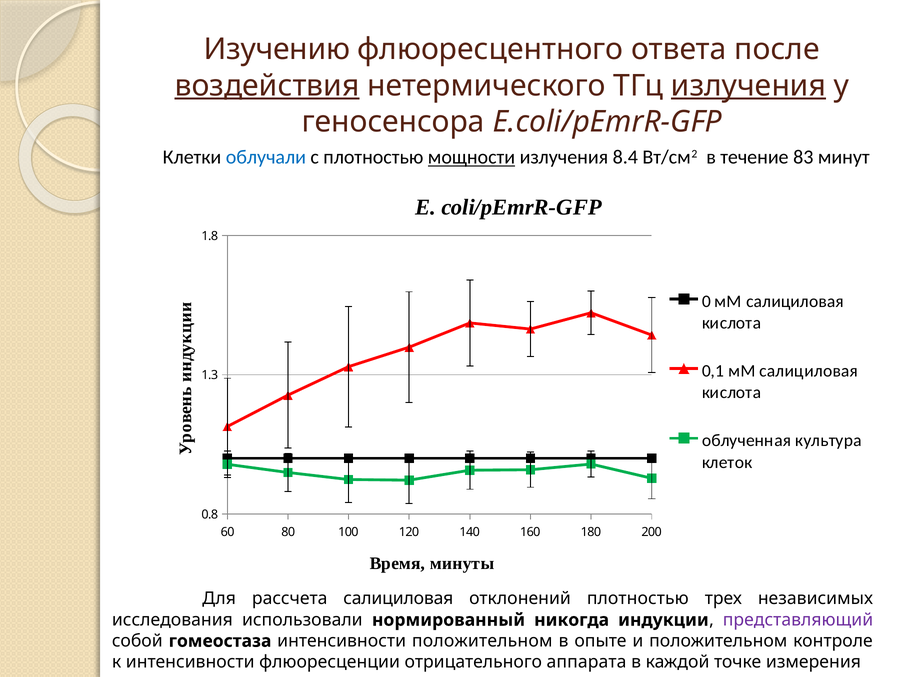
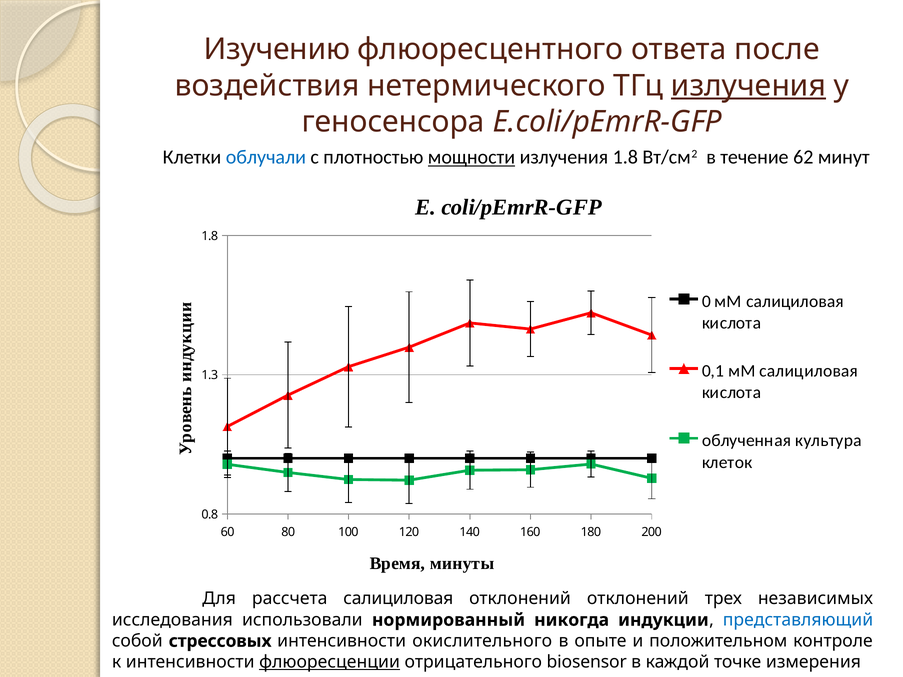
воздействия underline: present -> none
излучения 8.4: 8.4 -> 1.8
83: 83 -> 62
отклонений плотностью: плотностью -> отклонений
представляющий colour: purple -> blue
гомеостаза: гомеостаза -> стрессовых
интенсивности положительном: положительном -> окислительного
флюоресценции underline: none -> present
аппарата: аппарата -> biosensor
